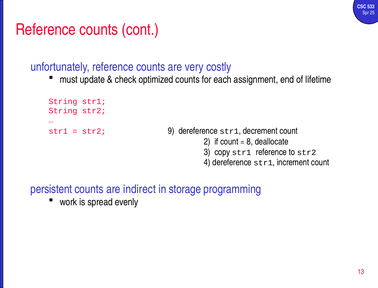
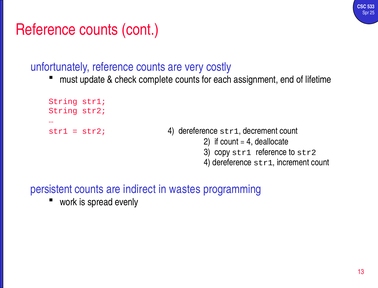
optimized: optimized -> complete
9 at (171, 131): 9 -> 4
8 at (250, 142): 8 -> 4
storage: storage -> wastes
